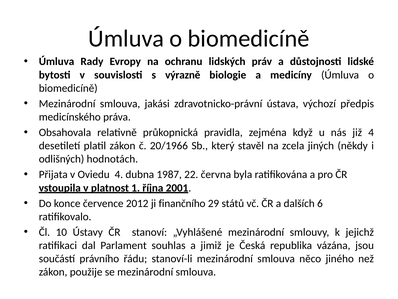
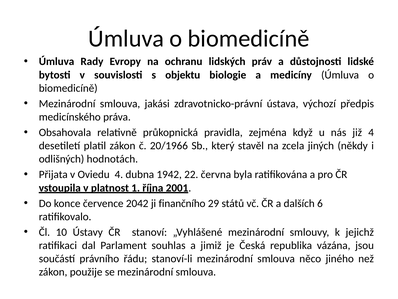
výrazně: výrazně -> objektu
1987: 1987 -> 1942
2012: 2012 -> 2042
